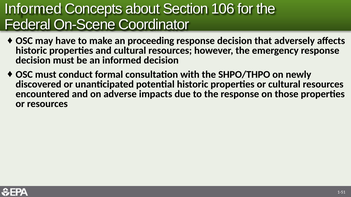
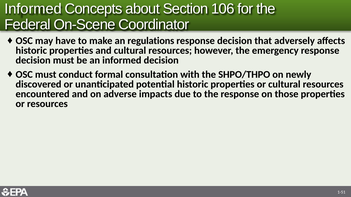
proceeding: proceeding -> regulations
